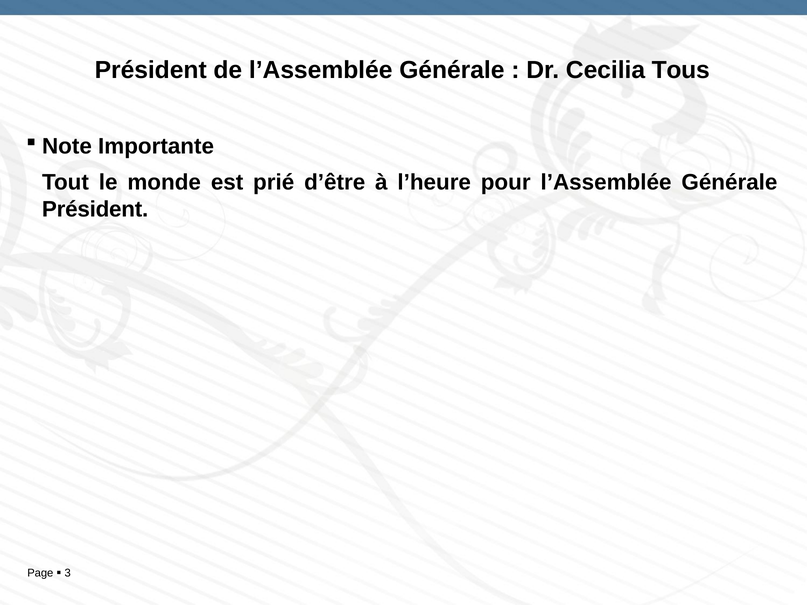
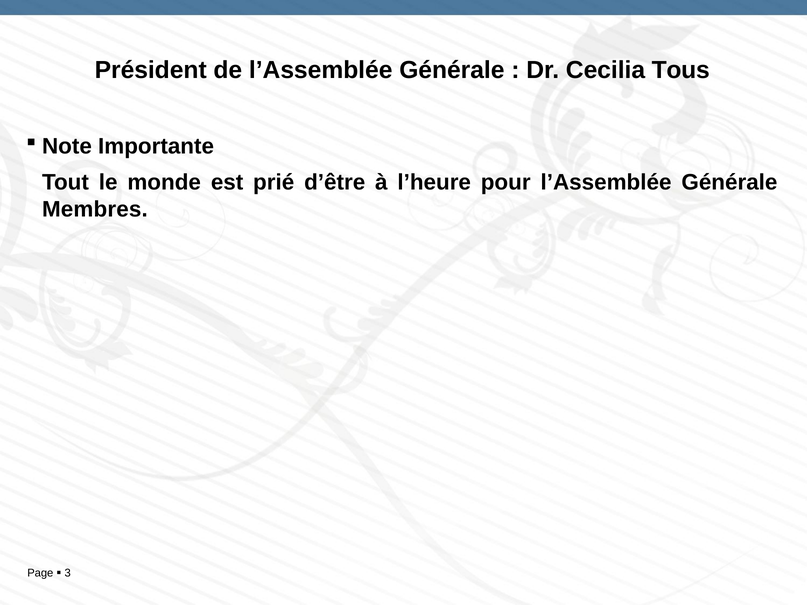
Président at (95, 209): Président -> Membres
